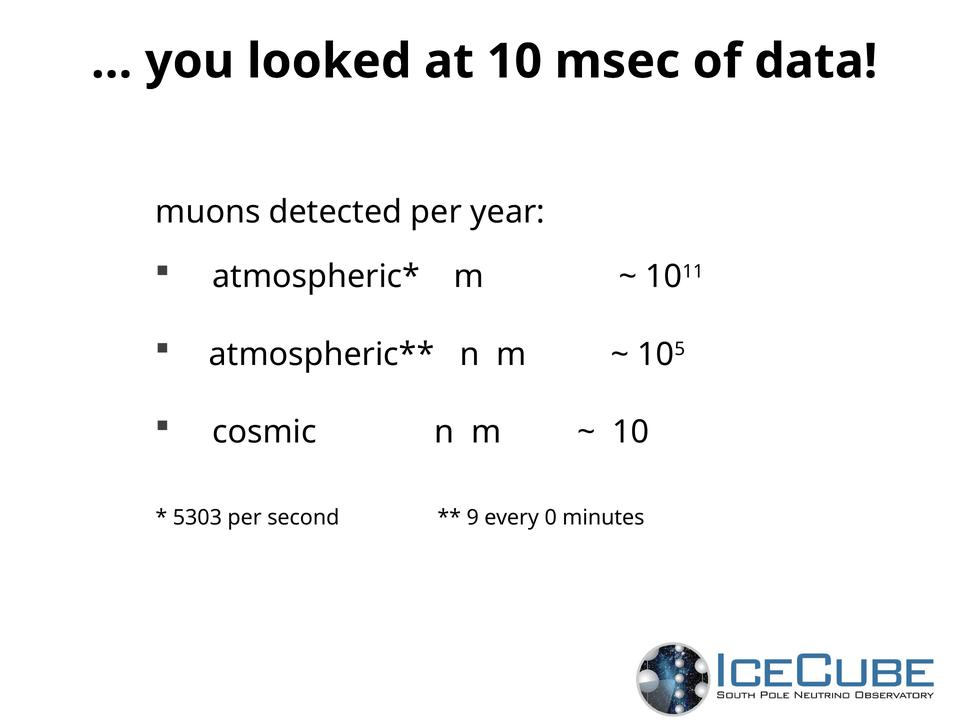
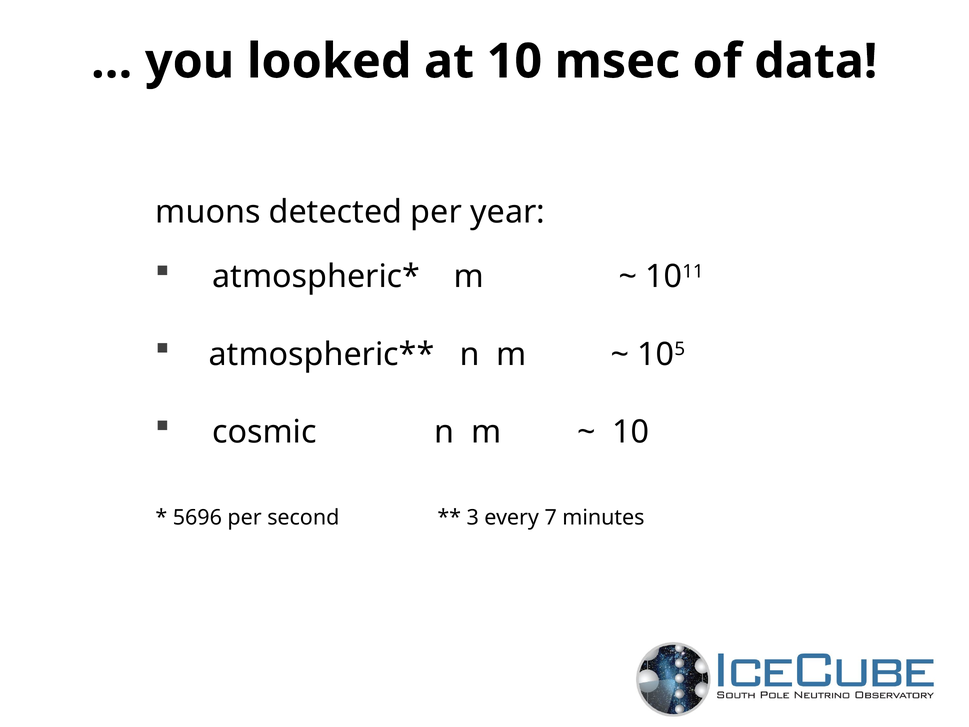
5303: 5303 -> 5696
9: 9 -> 3
0: 0 -> 7
